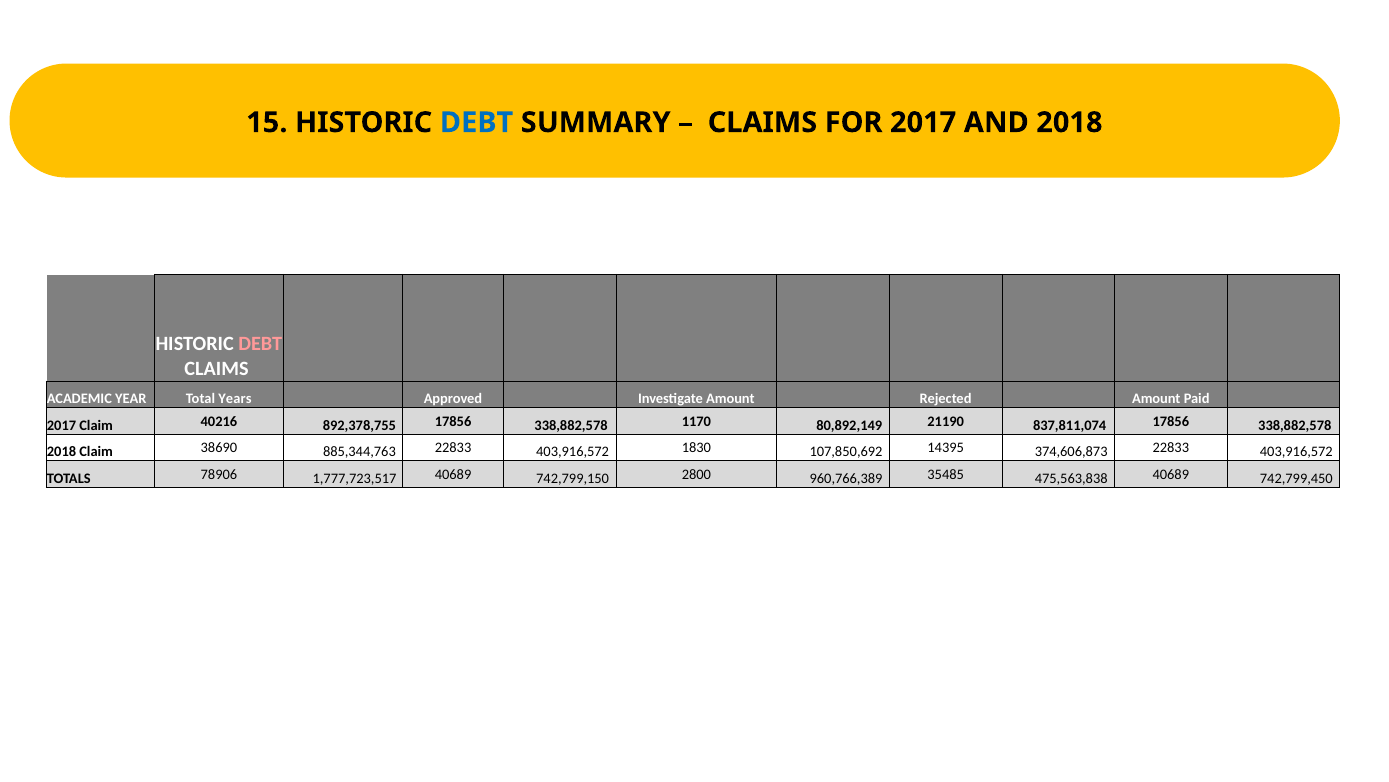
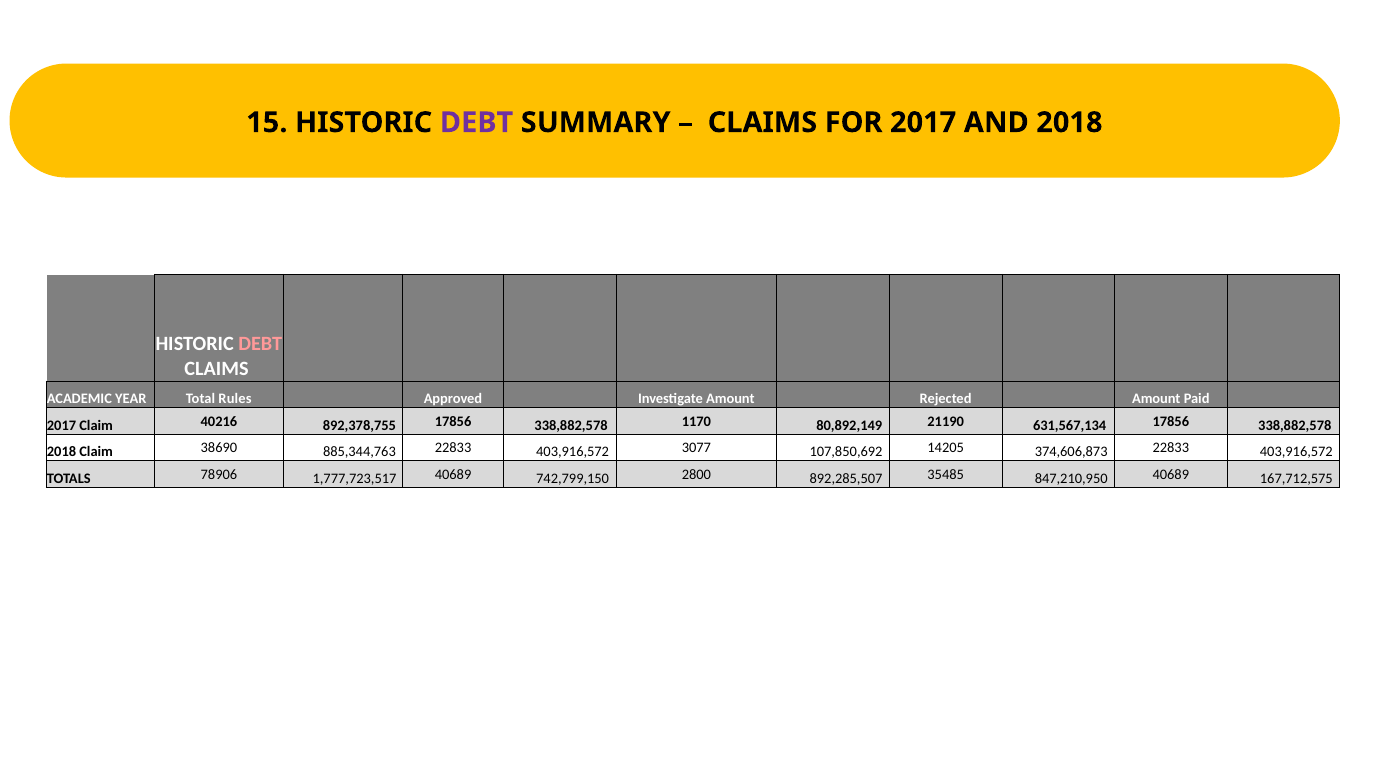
DEBT at (477, 122) colour: blue -> purple
Years: Years -> Rules
837,811,074: 837,811,074 -> 631,567,134
1830: 1830 -> 3077
14395: 14395 -> 14205
960,766,389: 960,766,389 -> 892,285,507
475,563,838: 475,563,838 -> 847,210,950
742,799,450: 742,799,450 -> 167,712,575
